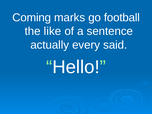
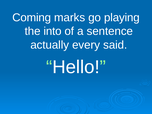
football: football -> playing
like: like -> into
